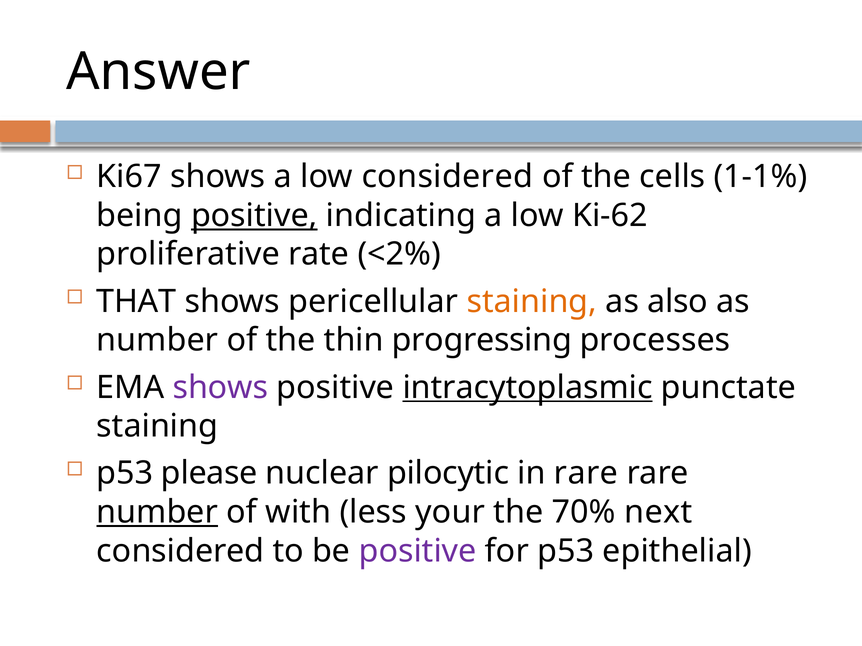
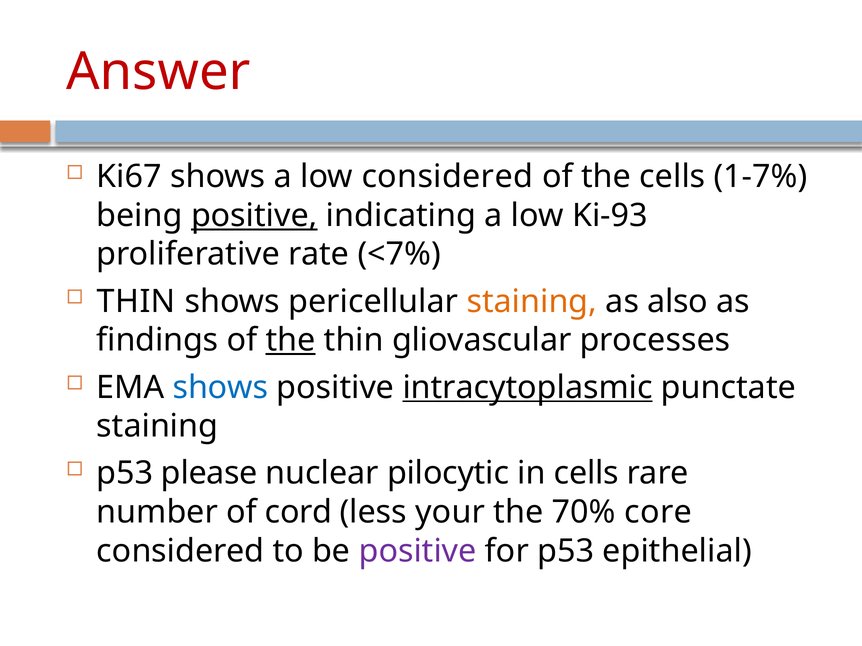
Answer colour: black -> red
1-1%: 1-1% -> 1-7%
Ki-62: Ki-62 -> Ki-93
<2%: <2% -> <7%
THAT at (136, 302): THAT -> THIN
number at (157, 340): number -> findings
the at (291, 340) underline: none -> present
progressing: progressing -> gliovascular
shows at (220, 388) colour: purple -> blue
in rare: rare -> cells
number at (157, 513) underline: present -> none
with: with -> cord
next: next -> core
